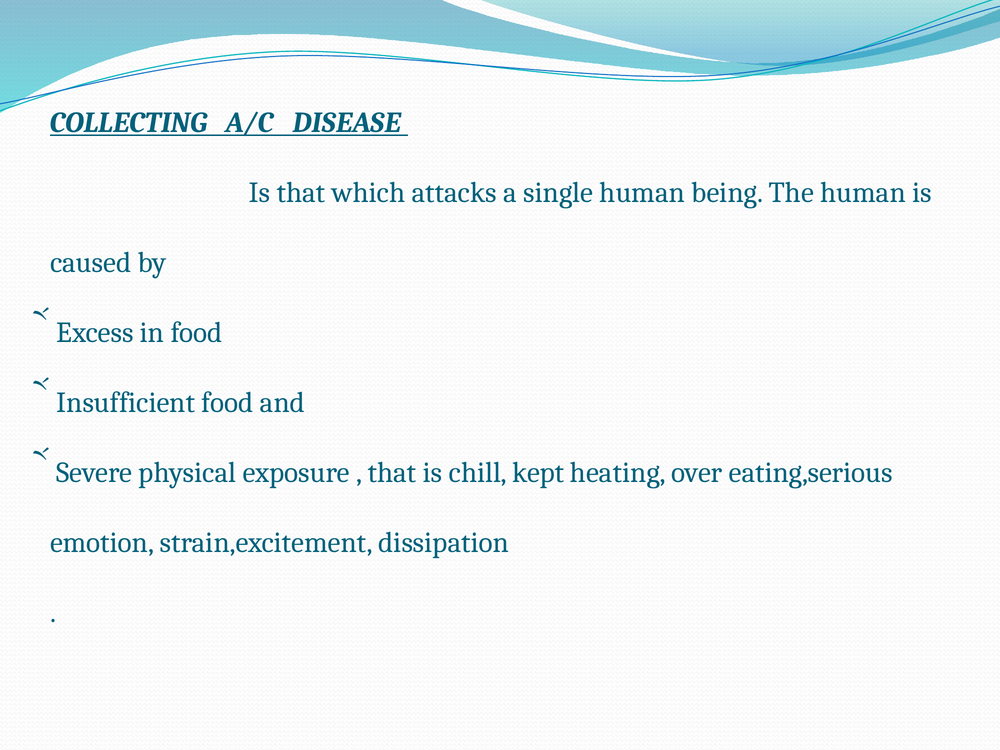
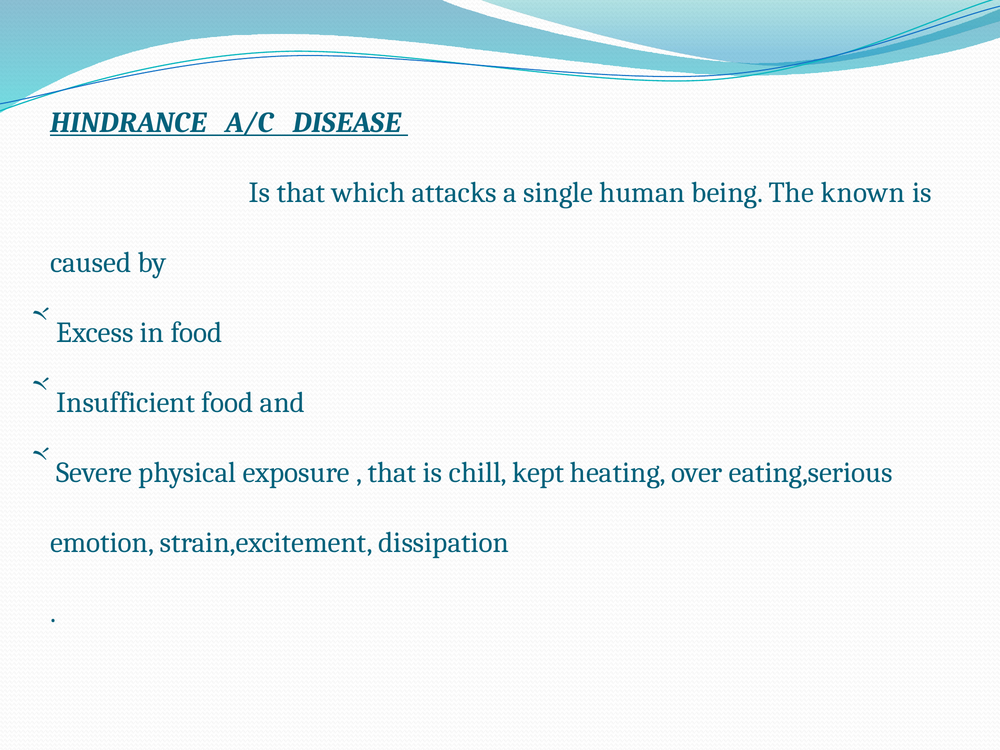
COLLECTING: COLLECTING -> HINDRANCE
The human: human -> known
